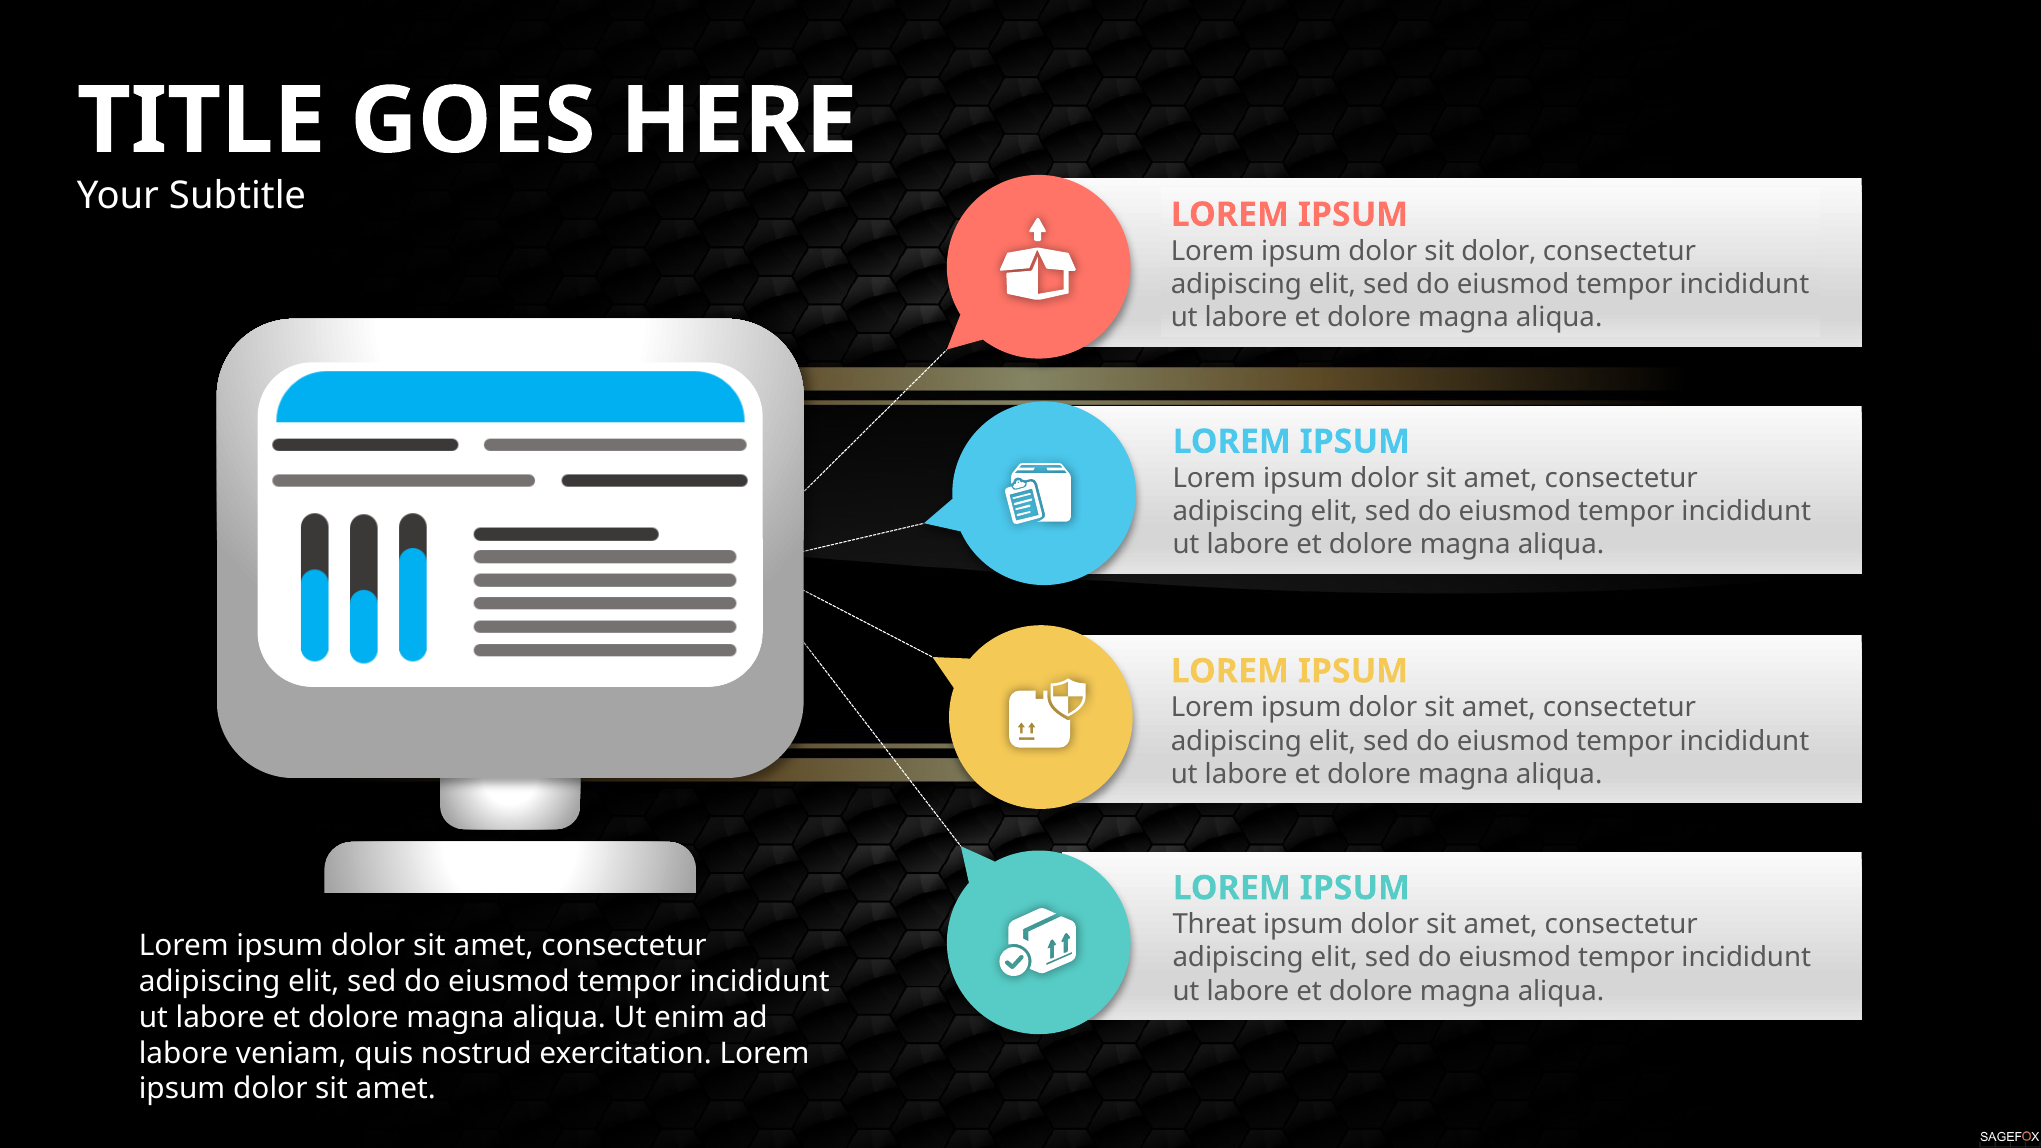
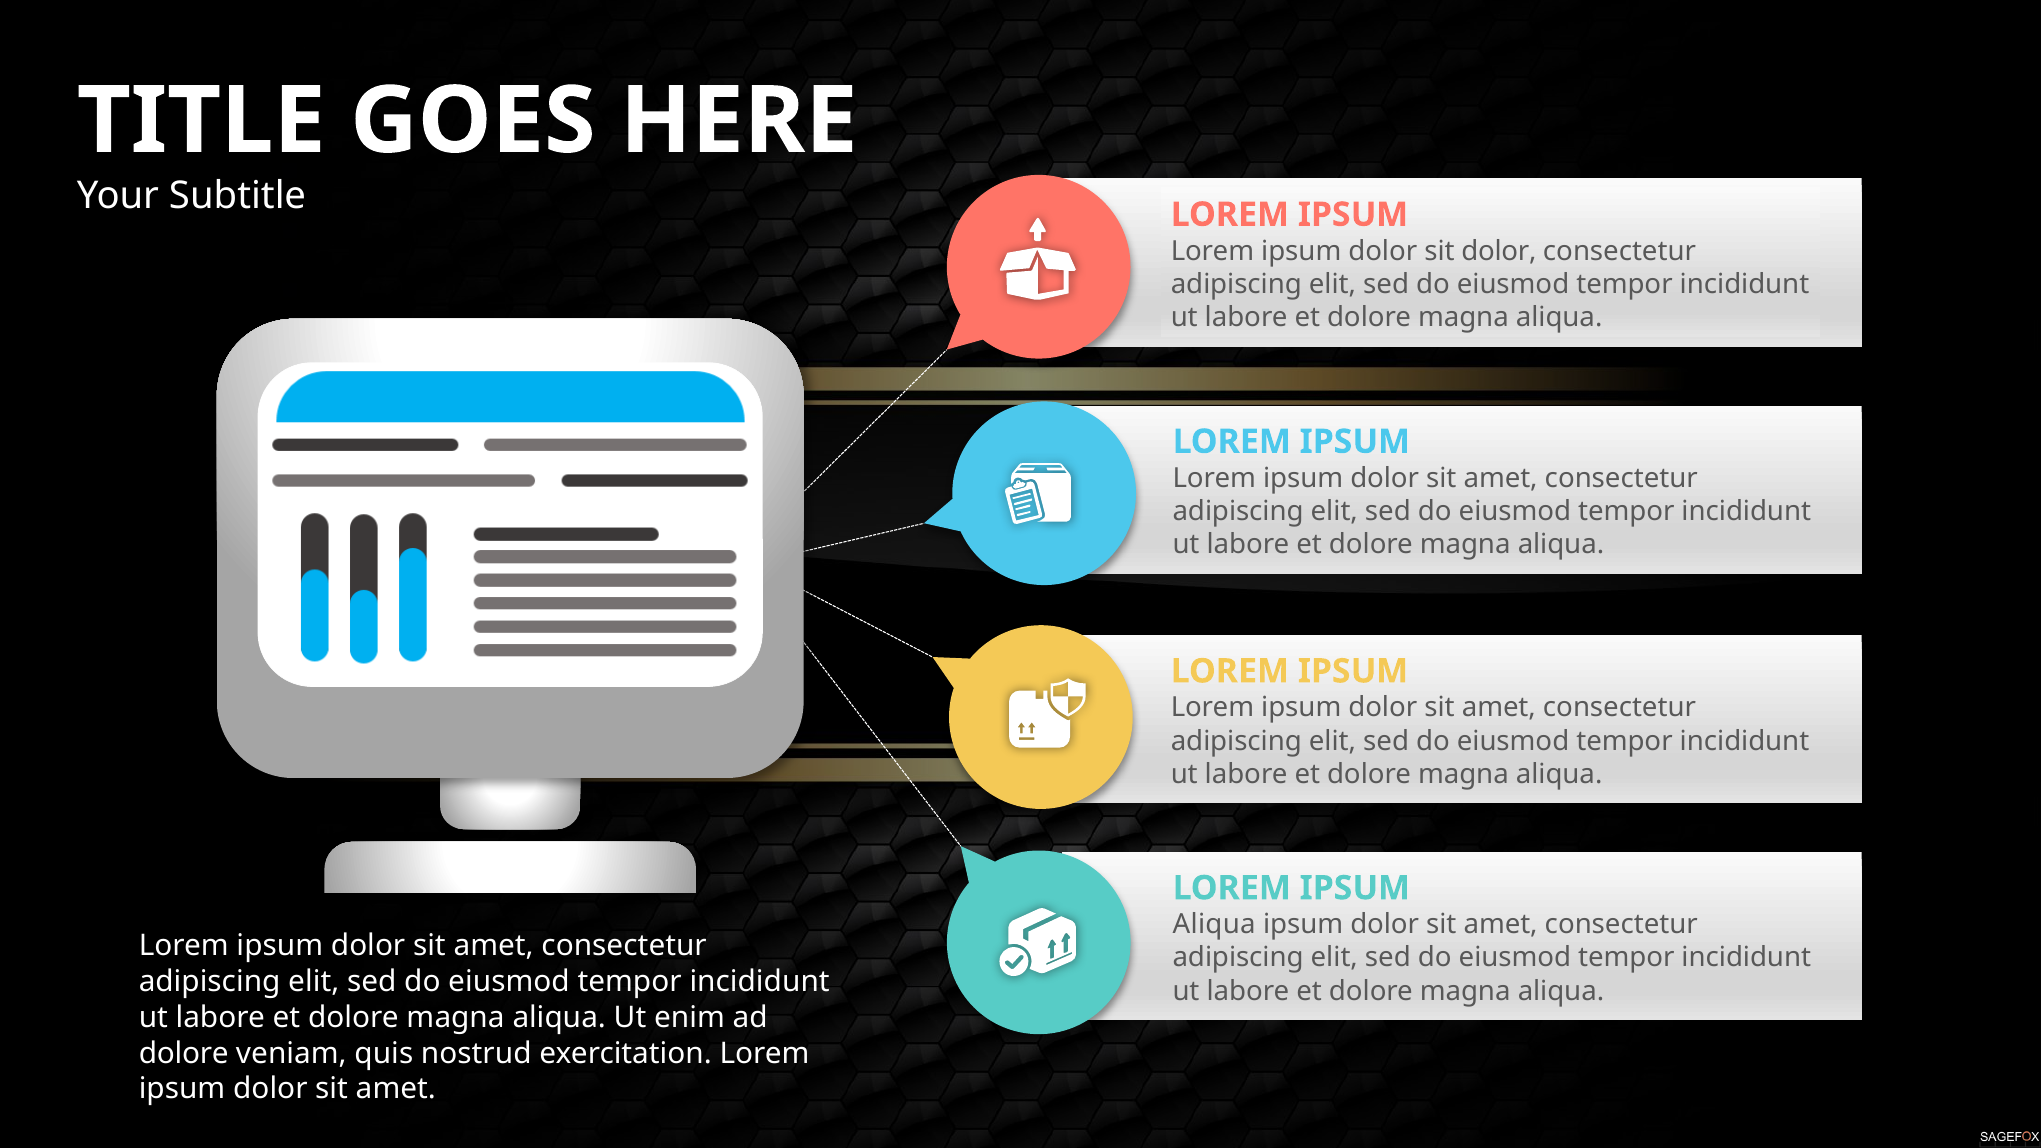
Threat at (1214, 925): Threat -> Aliqua
labore at (184, 1053): labore -> dolore
